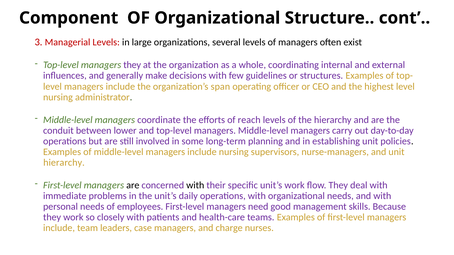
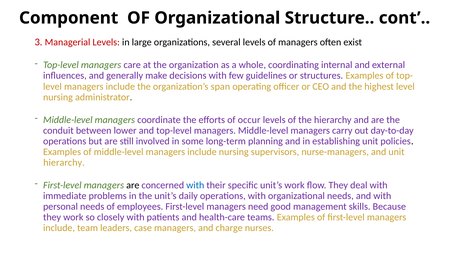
managers they: they -> care
reach: reach -> occur
with at (195, 185) colour: black -> blue
